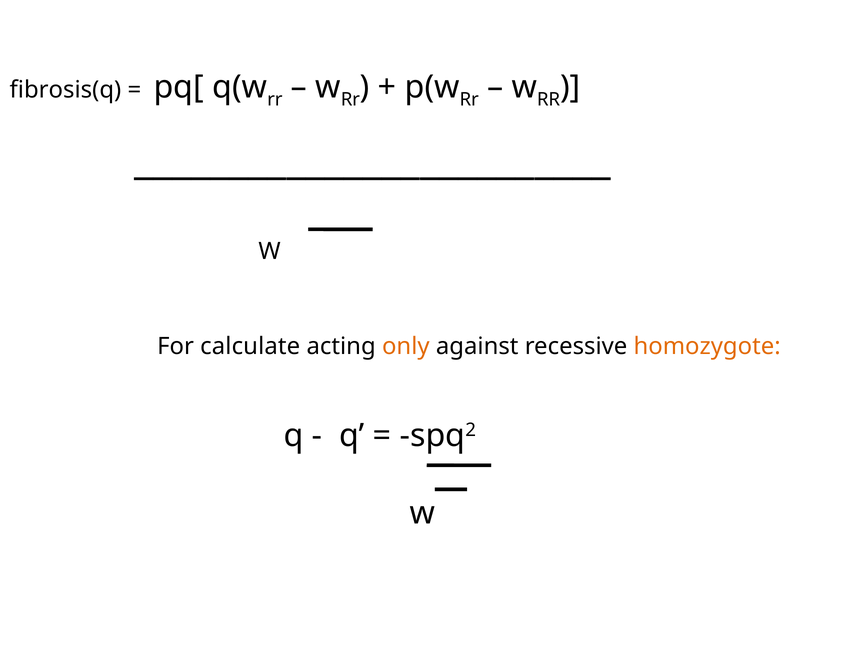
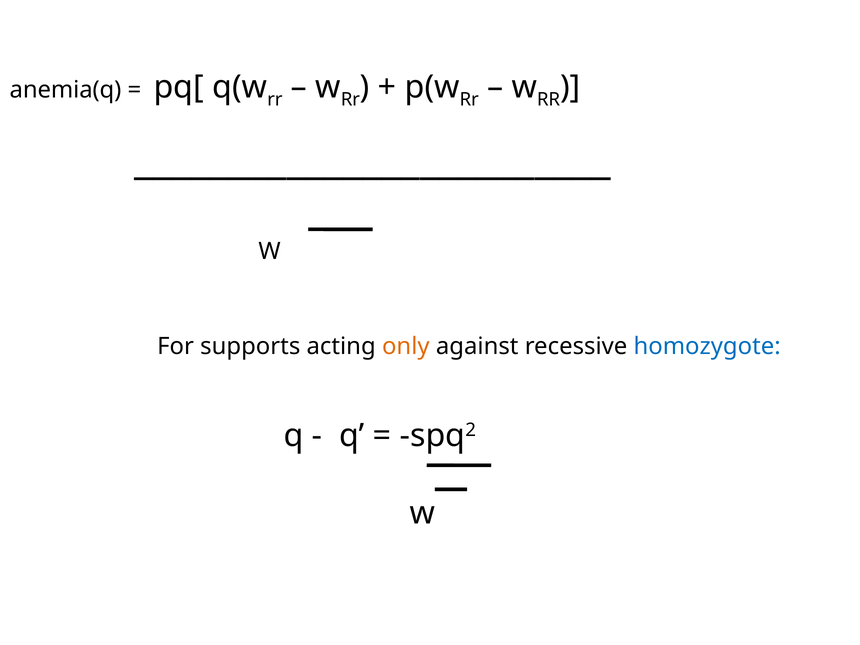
fibrosis(q: fibrosis(q -> anemia(q
calculate: calculate -> supports
homozygote colour: orange -> blue
